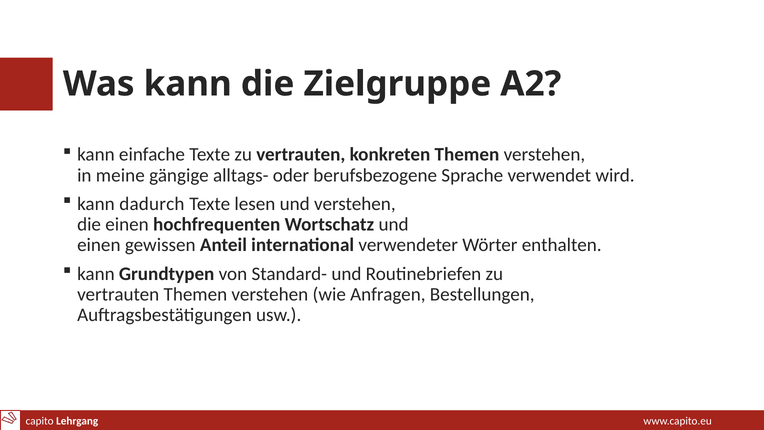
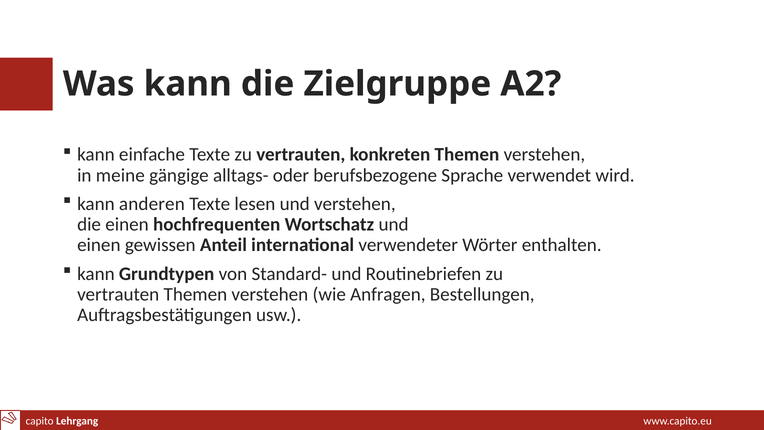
dadurch: dadurch -> anderen
